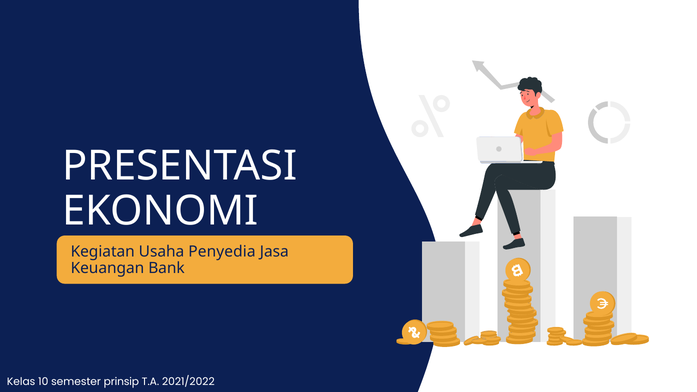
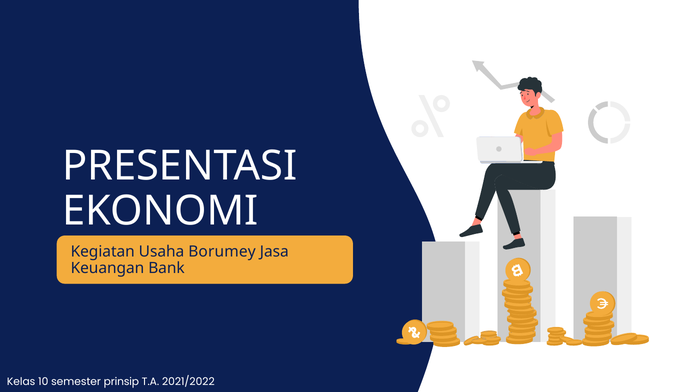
Penyedia: Penyedia -> Borumey
